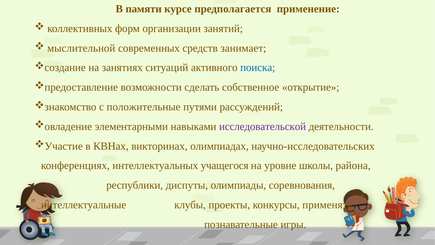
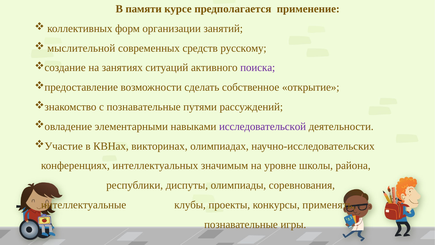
занимает: занимает -> русскому
поиска colour: blue -> purple
с положительные: положительные -> познавательные
учащегося: учащегося -> значимым
